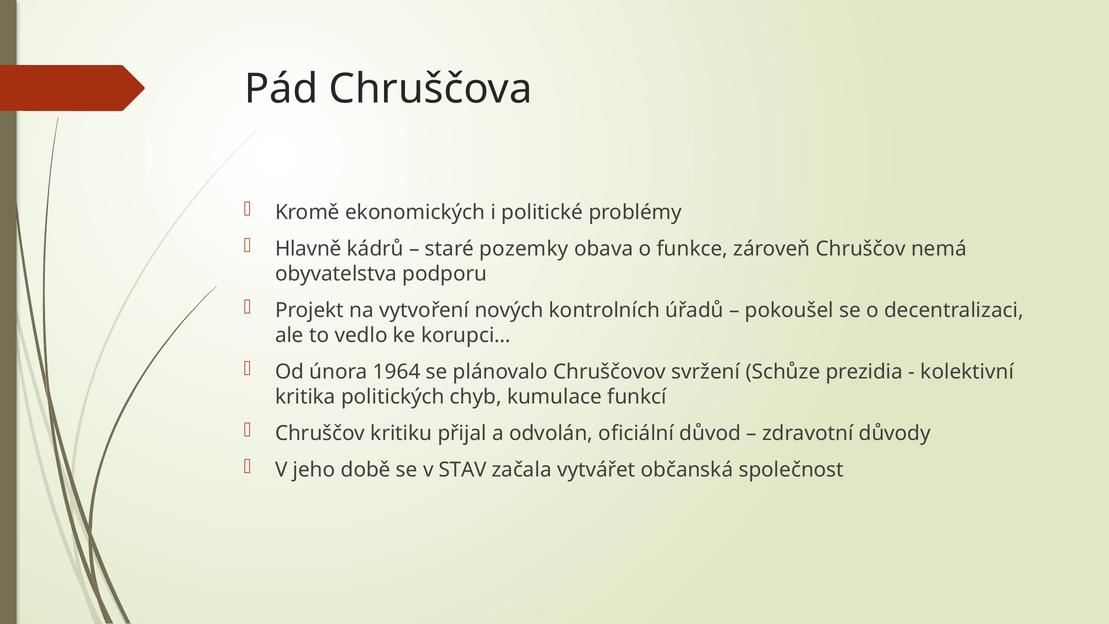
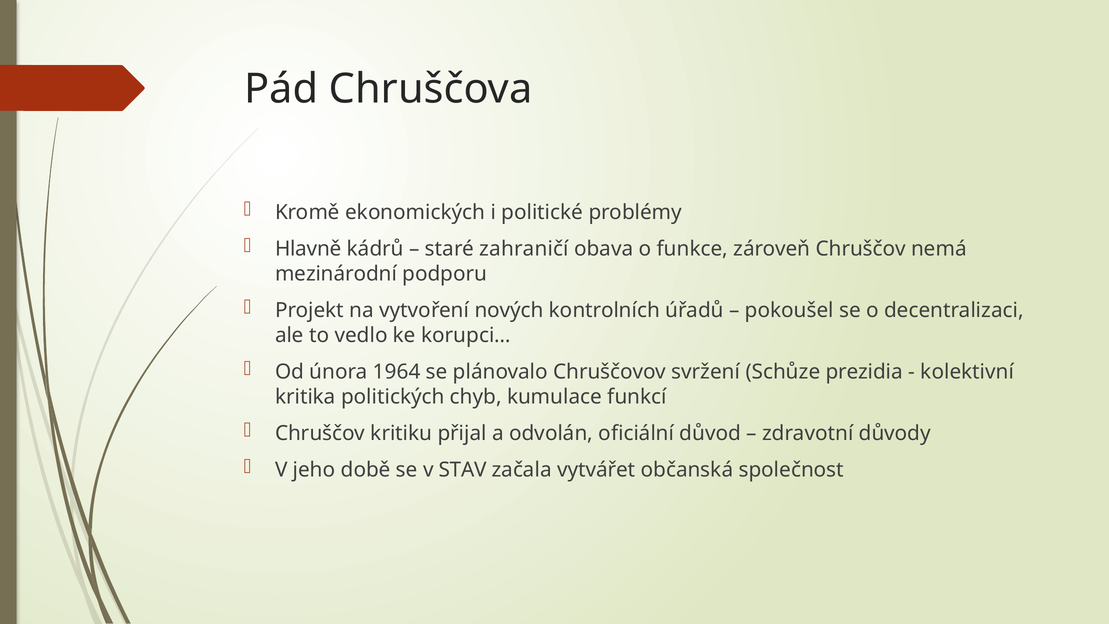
pozemky: pozemky -> zahraničí
obyvatelstva: obyvatelstva -> mezinárodní
